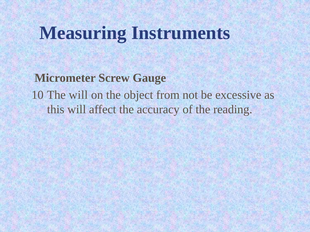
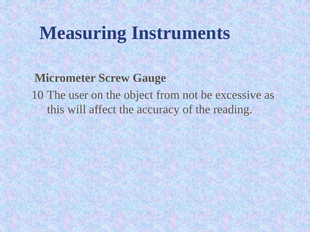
The will: will -> user
